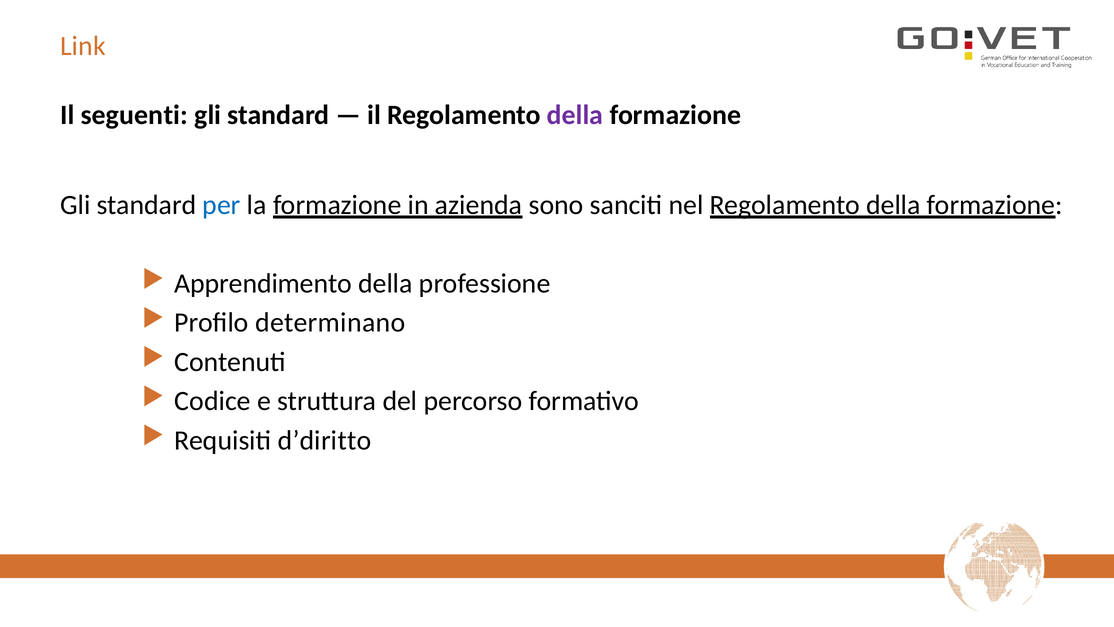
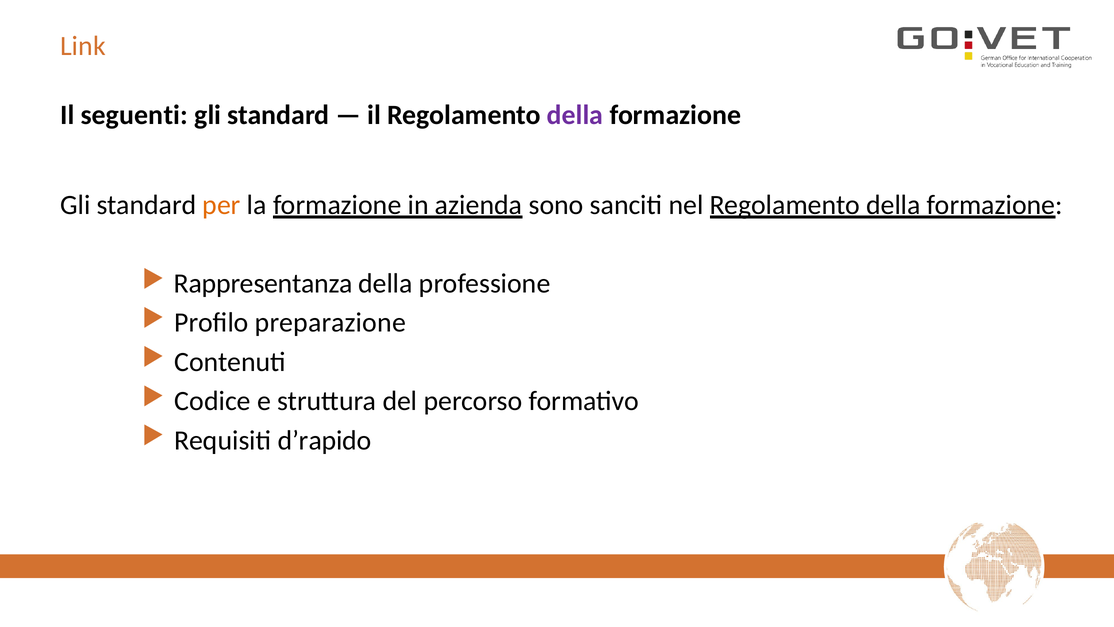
per colour: blue -> orange
Apprendimento: Apprendimento -> Rappresentanza
determinano: determinano -> preparazione
d’diritto: d’diritto -> d’rapido
